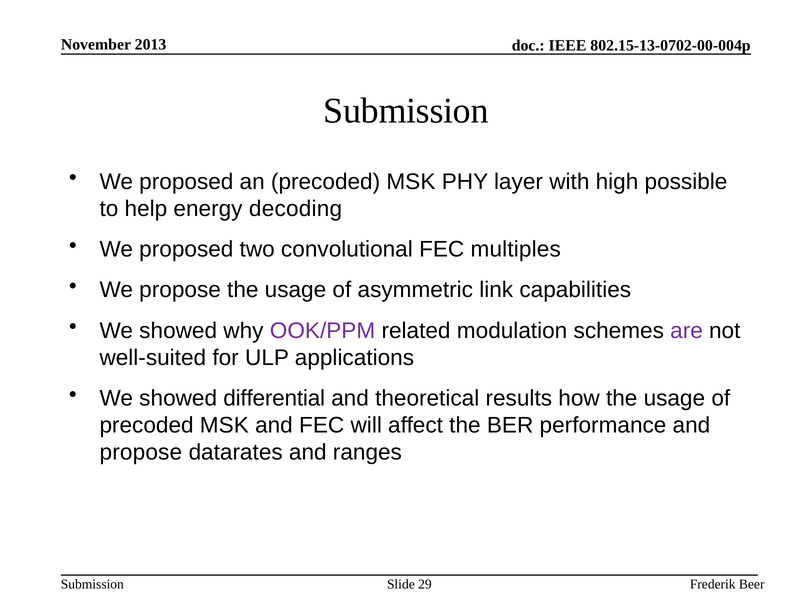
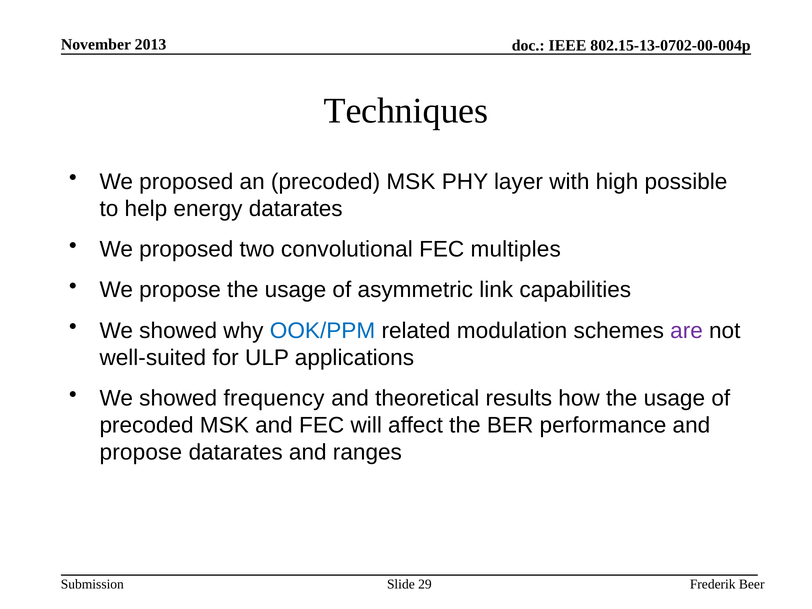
Submission at (406, 111): Submission -> Techniques
energy decoding: decoding -> datarates
OOK/PPM colour: purple -> blue
differential: differential -> frequency
